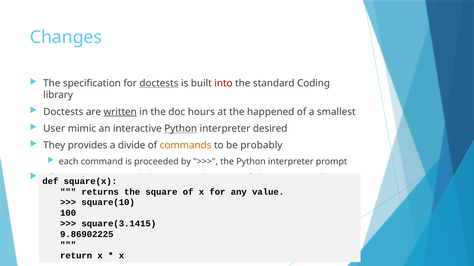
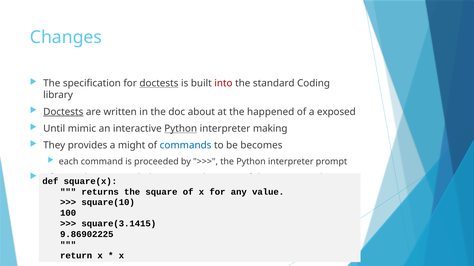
Doctests at (63, 112) underline: none -> present
written underline: present -> none
hours: hours -> about
smallest: smallest -> exposed
User: User -> Until
desired: desired -> making
divide: divide -> might
commands colour: orange -> blue
probably: probably -> becomes
